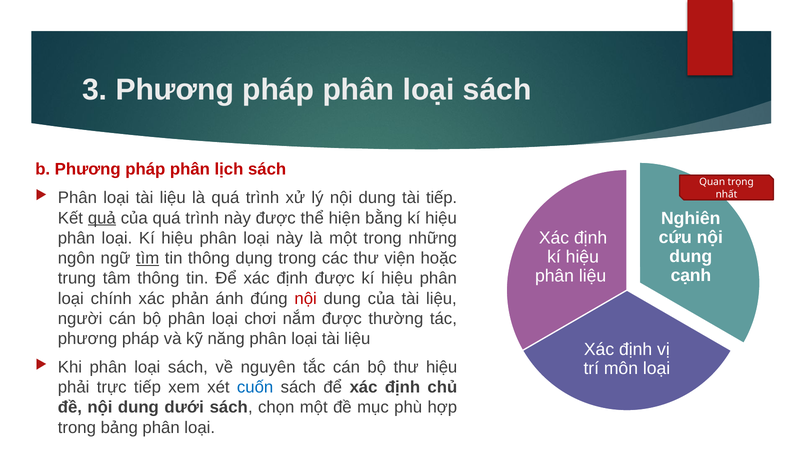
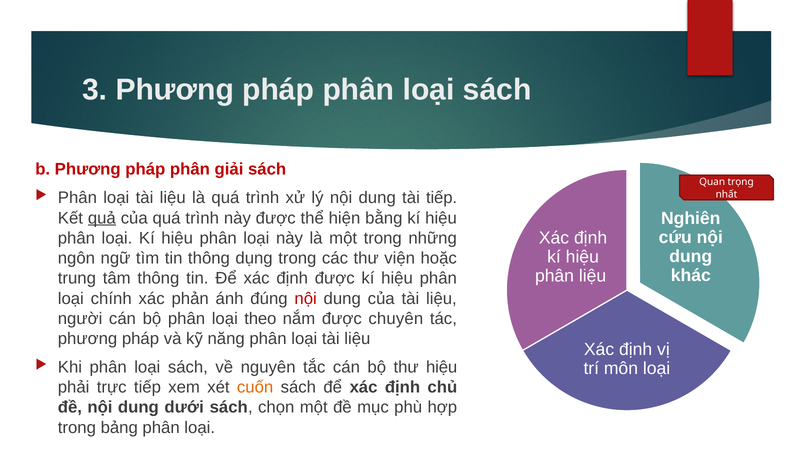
lịch: lịch -> giải
tìm underline: present -> none
cạnh: cạnh -> khác
chơi: chơi -> theo
thường: thường -> chuyên
cuốn colour: blue -> orange
